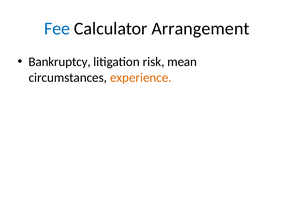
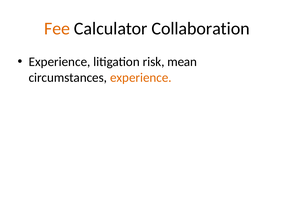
Fee colour: blue -> orange
Arrangement: Arrangement -> Collaboration
Bankruptcy at (60, 62): Bankruptcy -> Experience
